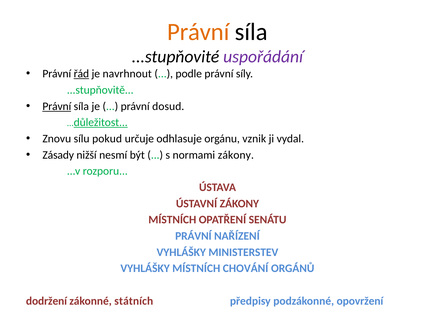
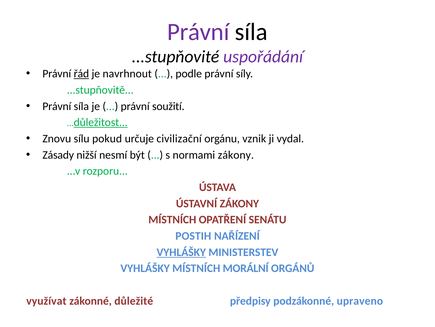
Právní at (198, 32) colour: orange -> purple
Právní at (57, 106) underline: present -> none
dosud: dosud -> soužití
odhlasuje: odhlasuje -> civilizační
PRÁVNÍ at (193, 235): PRÁVNÍ -> POSTIH
VYHLÁŠKY at (181, 252) underline: none -> present
CHOVÁNÍ: CHOVÁNÍ -> MORÁLNÍ
dodržení: dodržení -> využívat
státních: státních -> důležité
opovržení: opovržení -> upraveno
